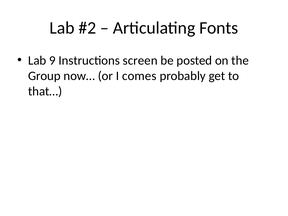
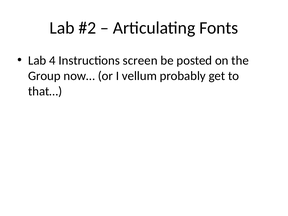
9: 9 -> 4
comes: comes -> vellum
